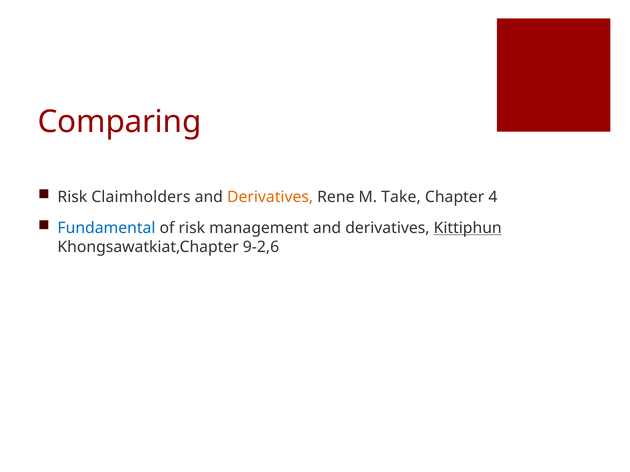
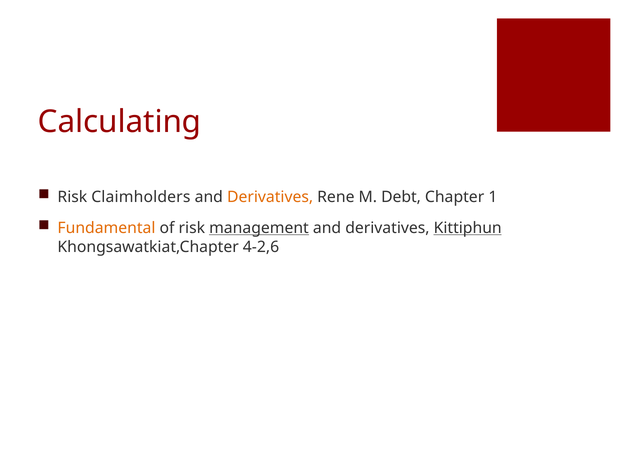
Comparing: Comparing -> Calculating
Take: Take -> Debt
4: 4 -> 1
Fundamental colour: blue -> orange
management underline: none -> present
9-2,6: 9-2,6 -> 4-2,6
